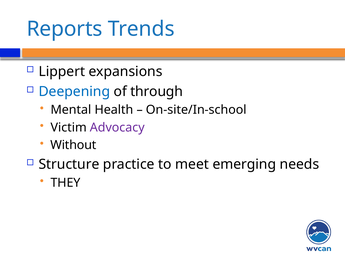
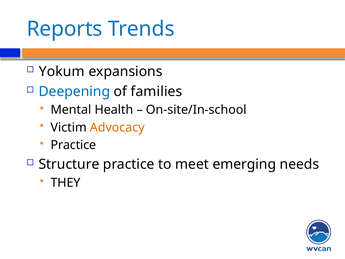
Lippert: Lippert -> Yokum
through: through -> families
Advocacy colour: purple -> orange
Without at (73, 145): Without -> Practice
